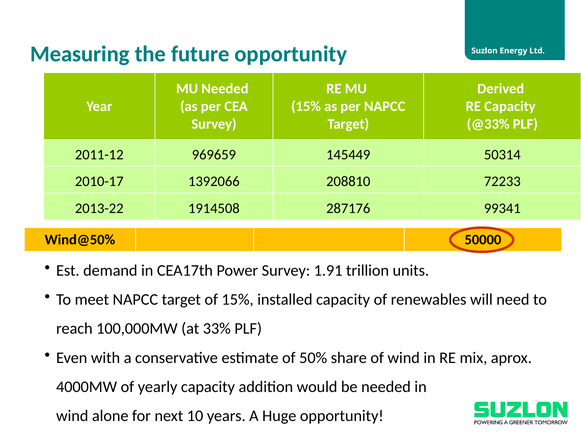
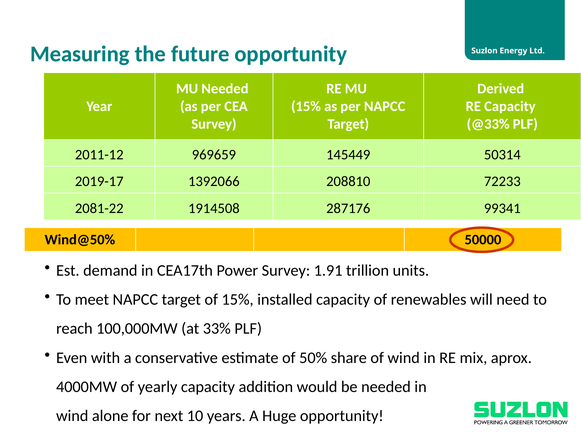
2010-17: 2010-17 -> 2019-17
2013-22: 2013-22 -> 2081-22
